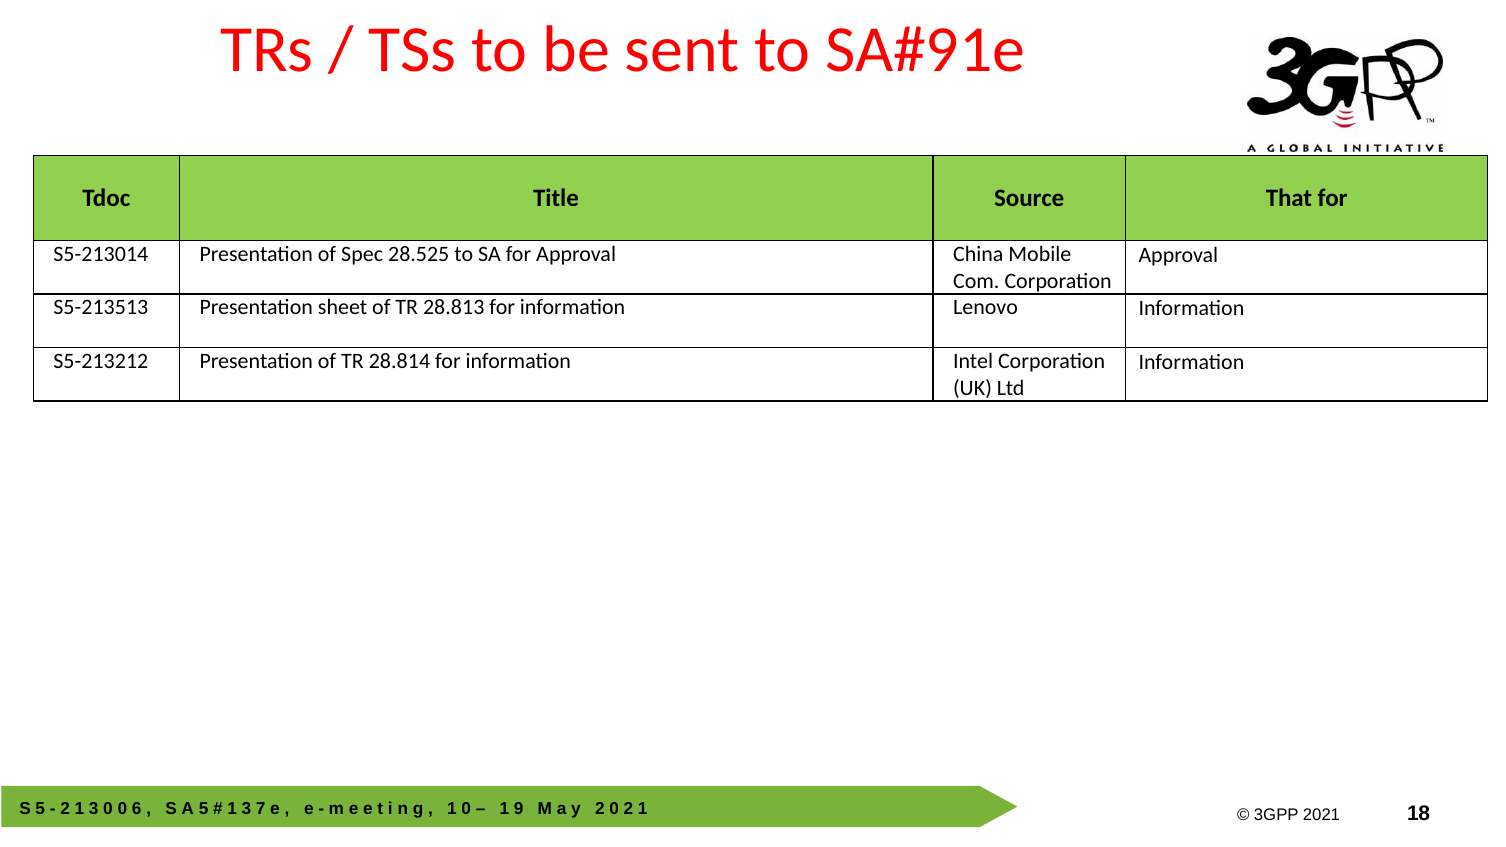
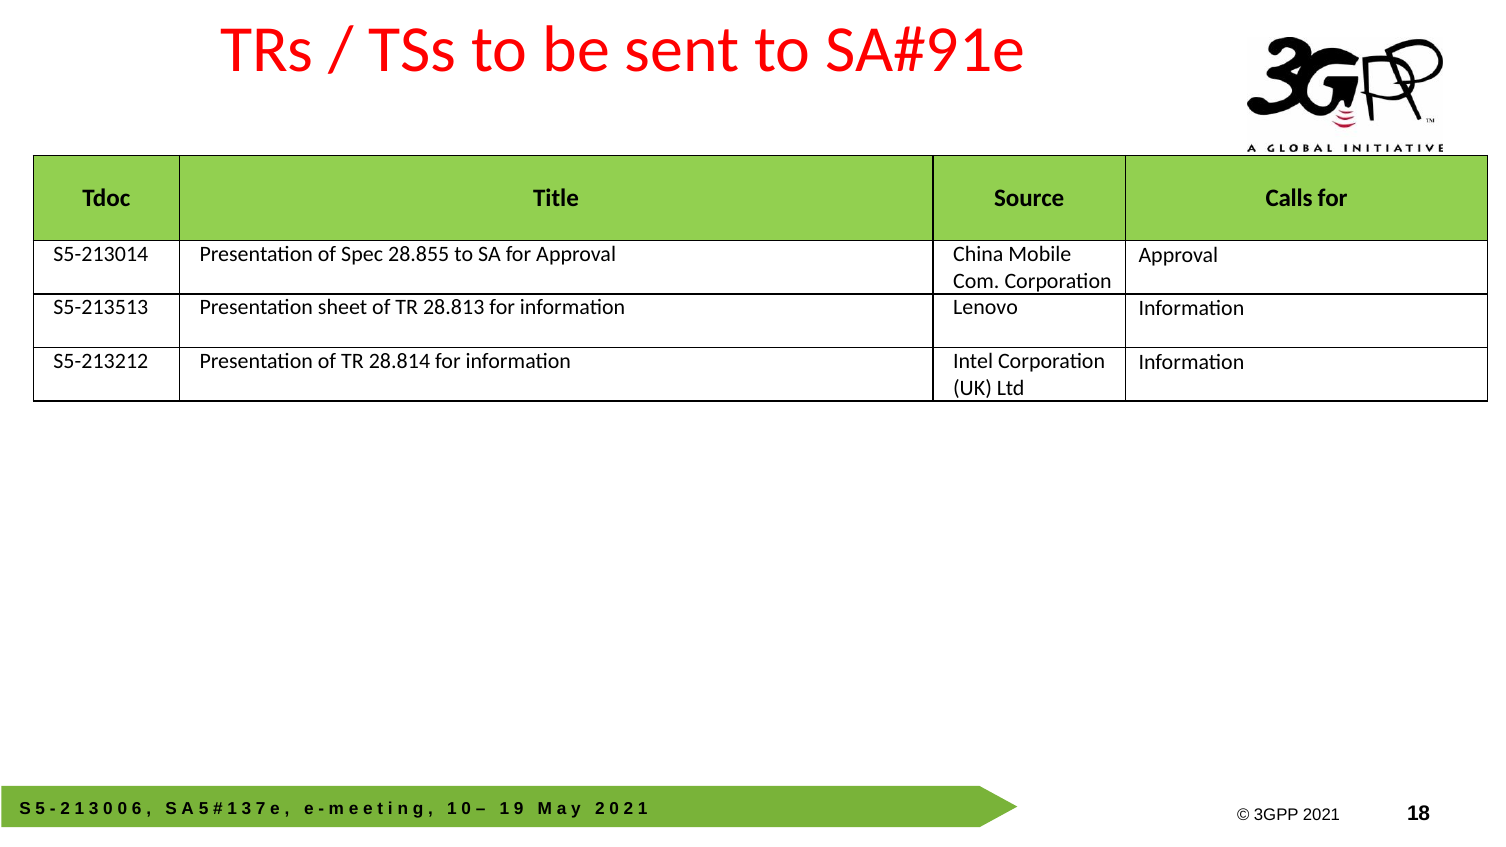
That: That -> Calls
28.525: 28.525 -> 28.855
